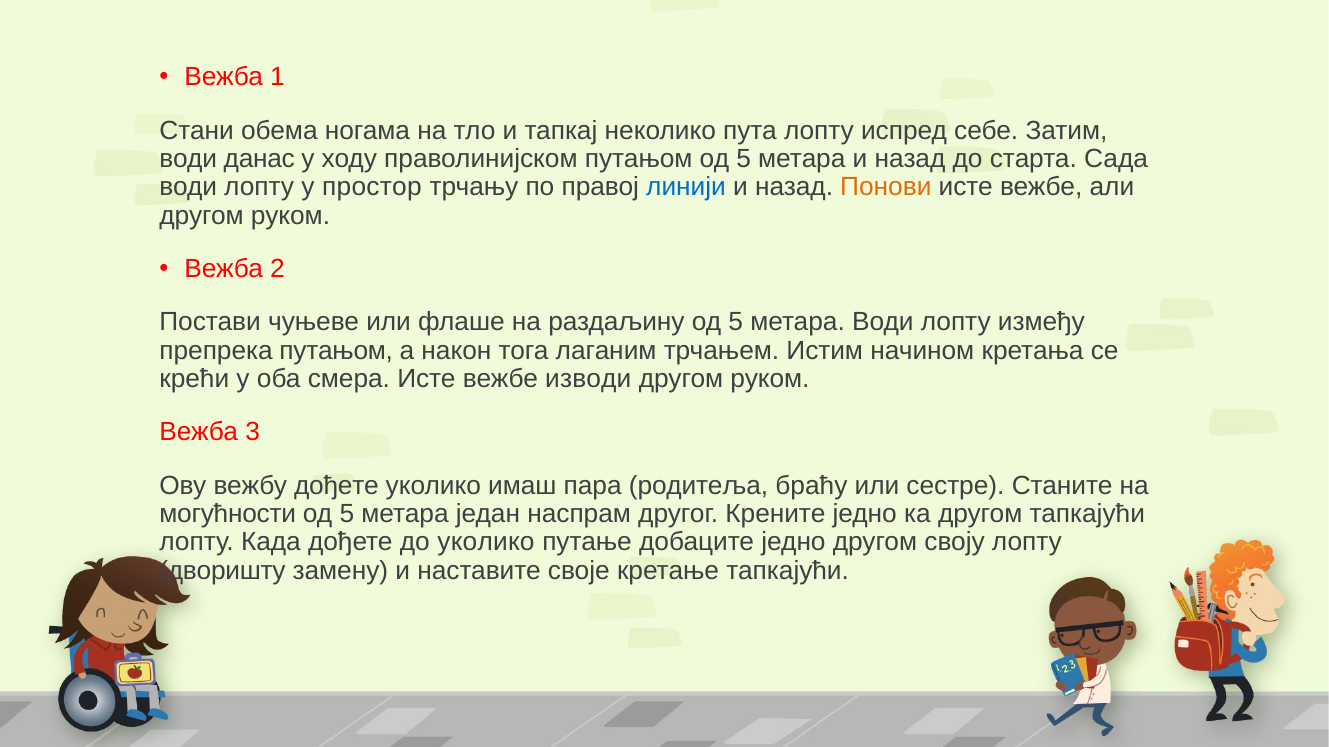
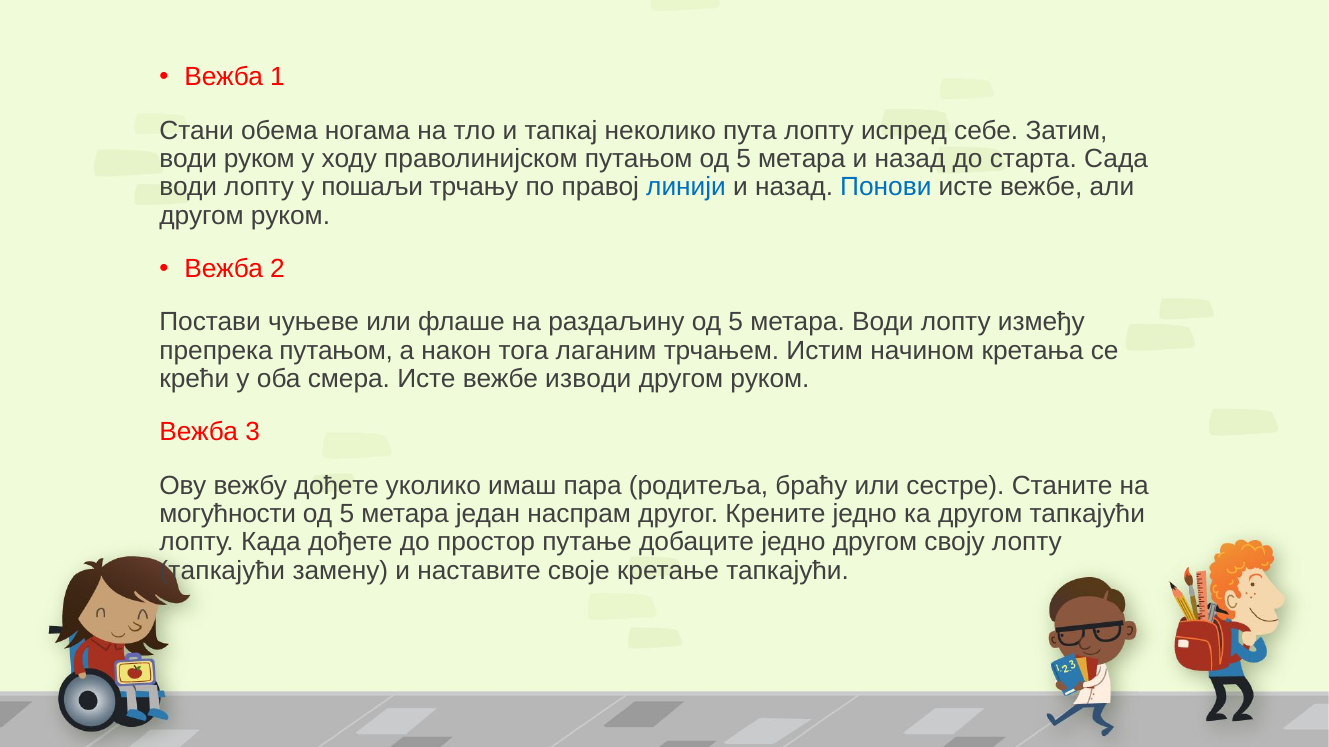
води данас: данас -> руком
простор: простор -> пошаљи
Понови colour: orange -> blue
до уколико: уколико -> простор
дворишту at (222, 571): дворишту -> тапкајући
